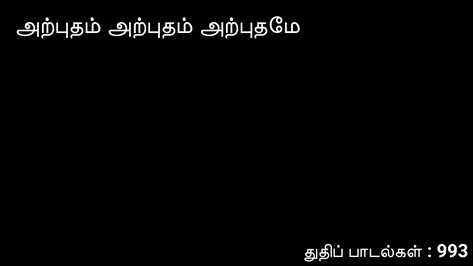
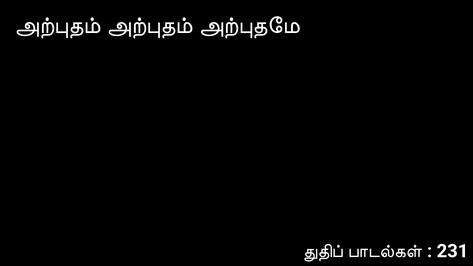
993: 993 -> 231
